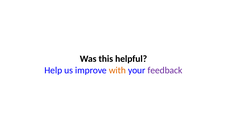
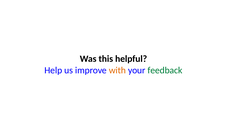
feedback colour: purple -> green
